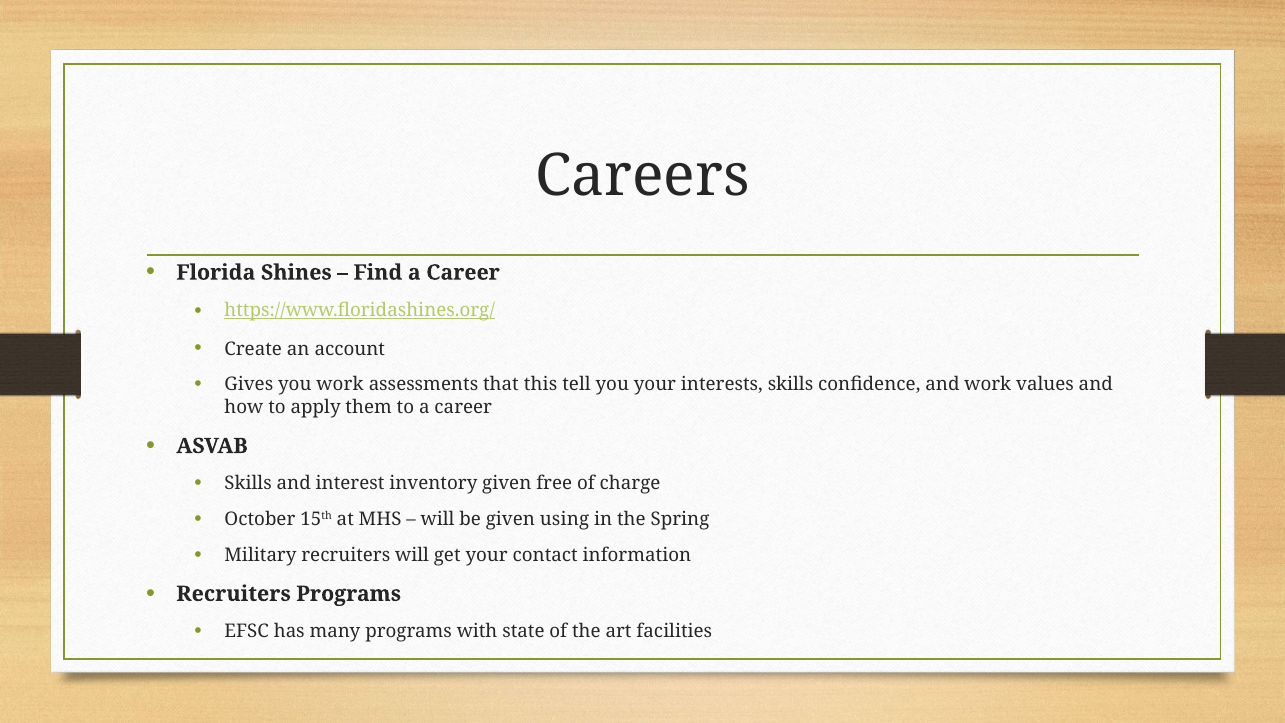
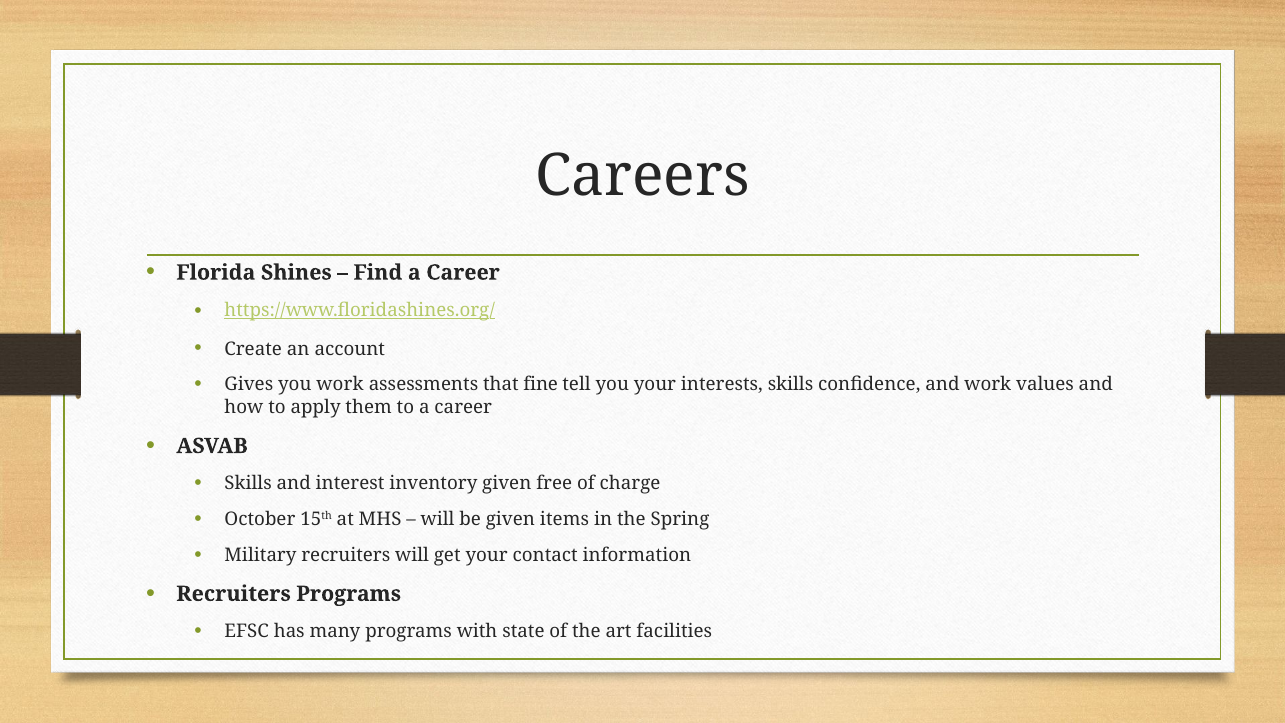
this: this -> fine
using: using -> items
